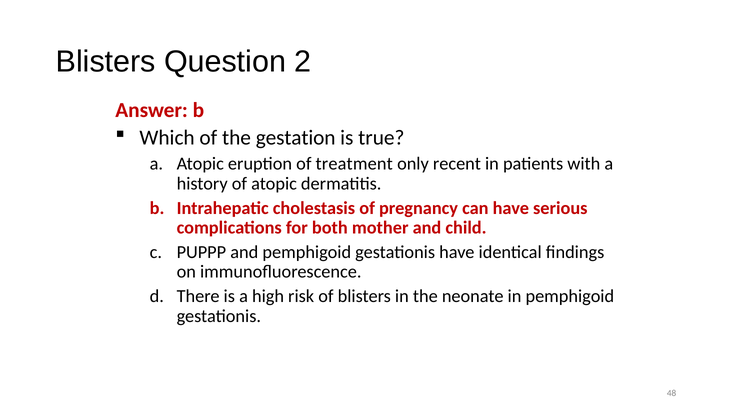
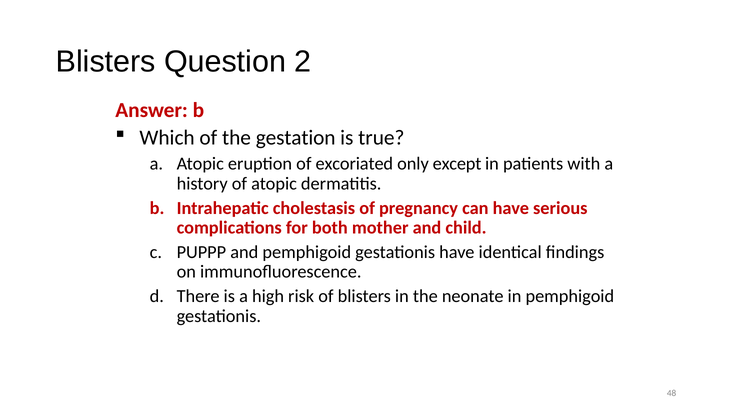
treatment: treatment -> excoriated
recent: recent -> except
